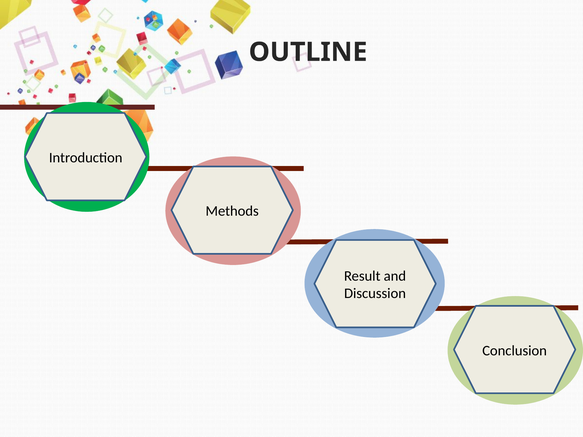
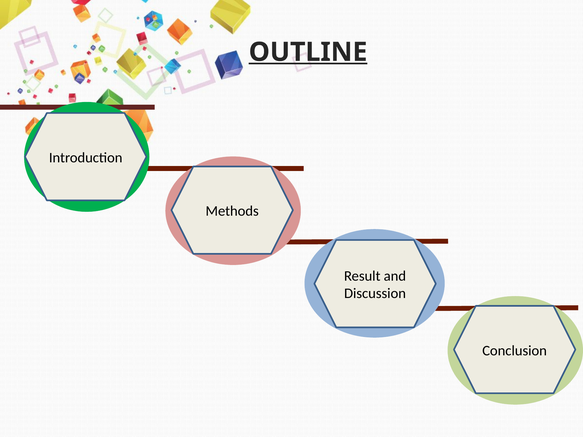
OUTLINE underline: none -> present
